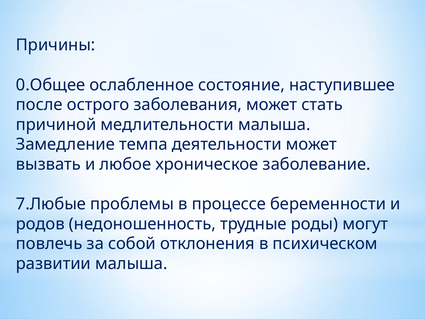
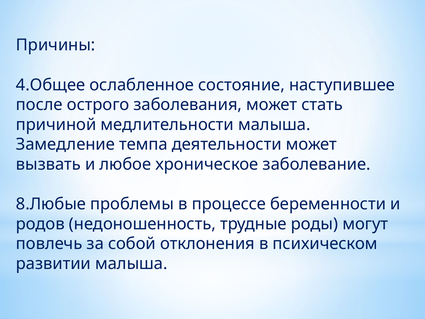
0.Общее: 0.Общее -> 4.Общее
7.Любые: 7.Любые -> 8.Любые
